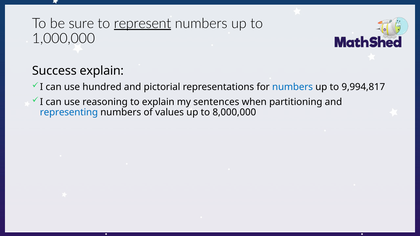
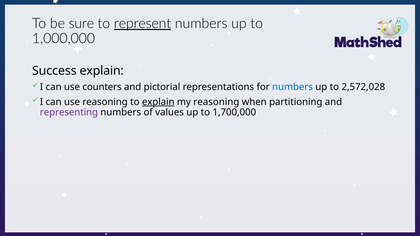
hundred: hundred -> counters
9,994,817: 9,994,817 -> 2,572,028
explain at (158, 102) underline: none -> present
my sentences: sentences -> reasoning
representing colour: blue -> purple
8,000,000: 8,000,000 -> 1,700,000
